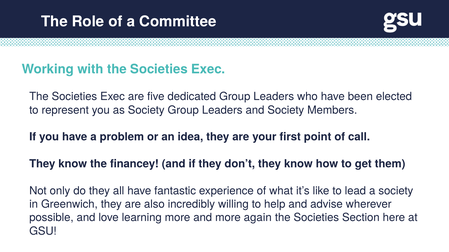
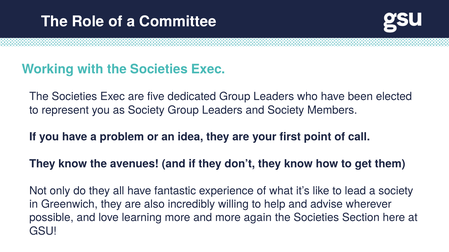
financey: financey -> avenues
